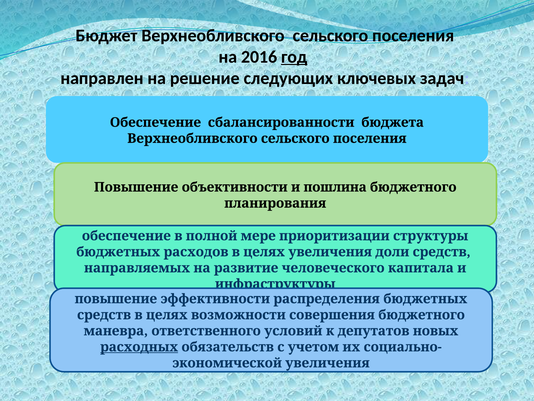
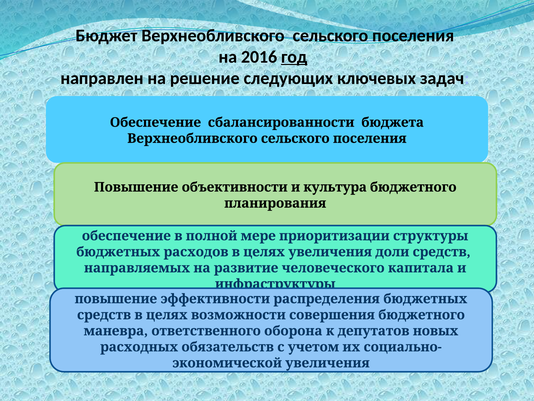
пошлина: пошлина -> культура
условий: условий -> оборона
расходных underline: present -> none
